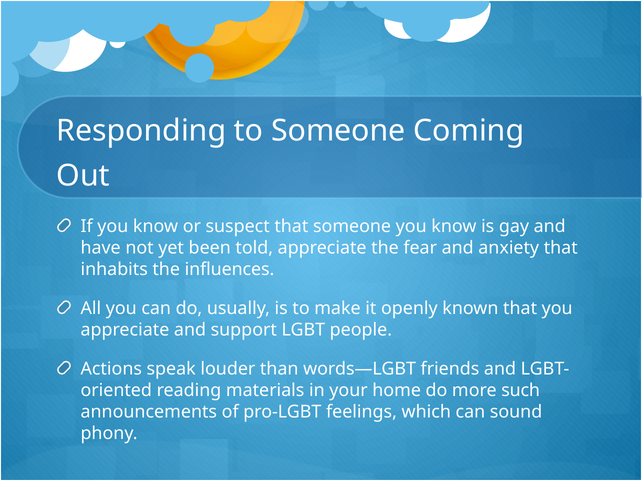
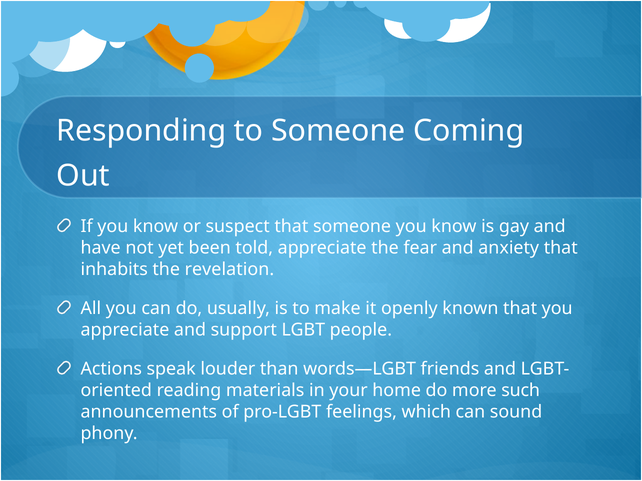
influences: influences -> revelation
